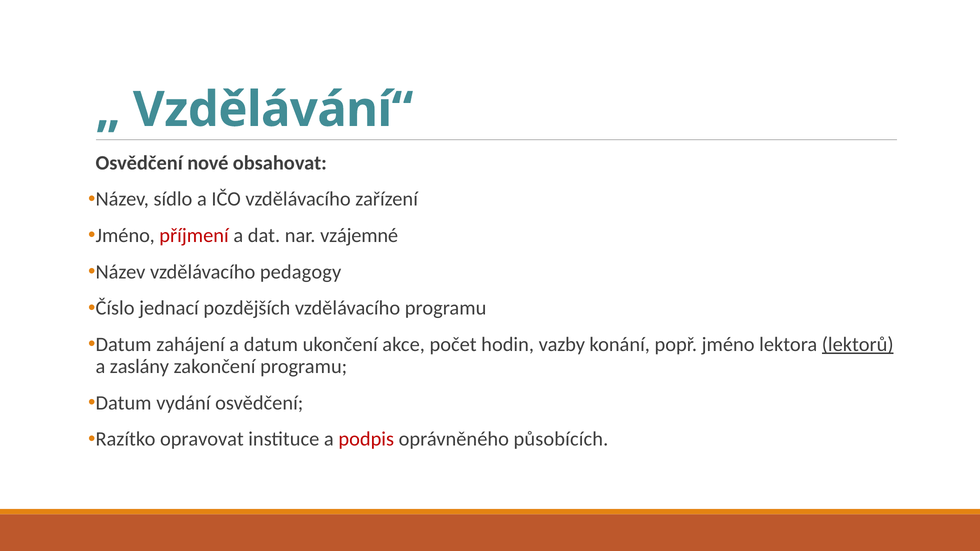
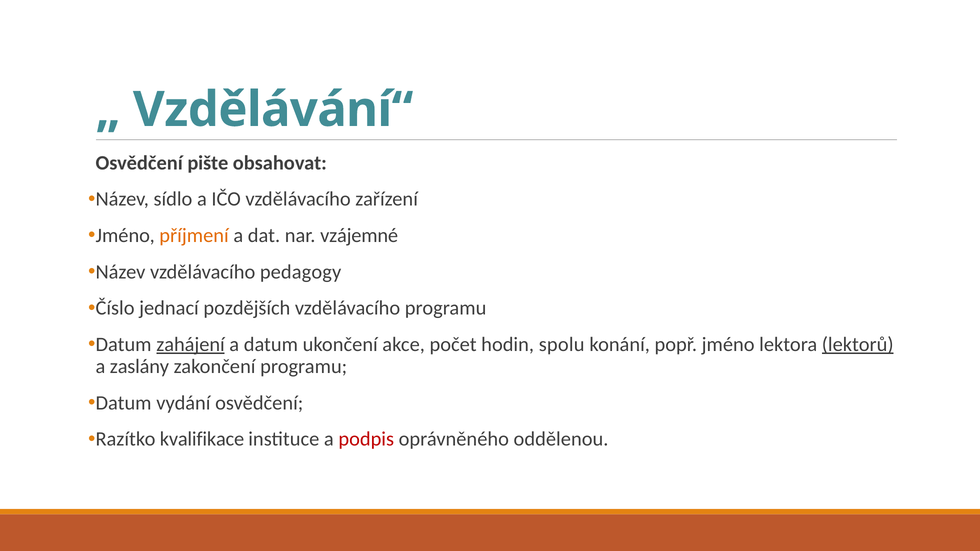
nové: nové -> pište
příjmení colour: red -> orange
zahájení underline: none -> present
vazby: vazby -> spolu
opravovat: opravovat -> kvalifikace
působících: působících -> oddělenou
